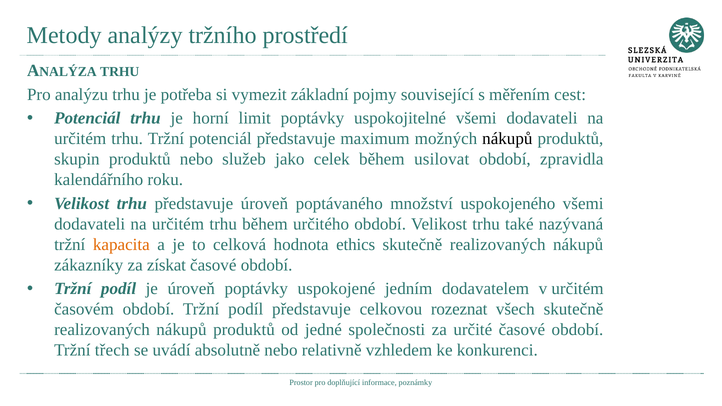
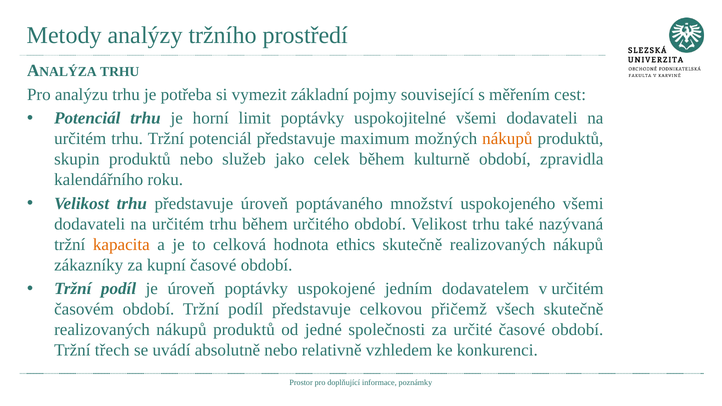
nákupů at (507, 139) colour: black -> orange
usilovat: usilovat -> kulturně
získat: získat -> kupní
rozeznat: rozeznat -> přičemž
